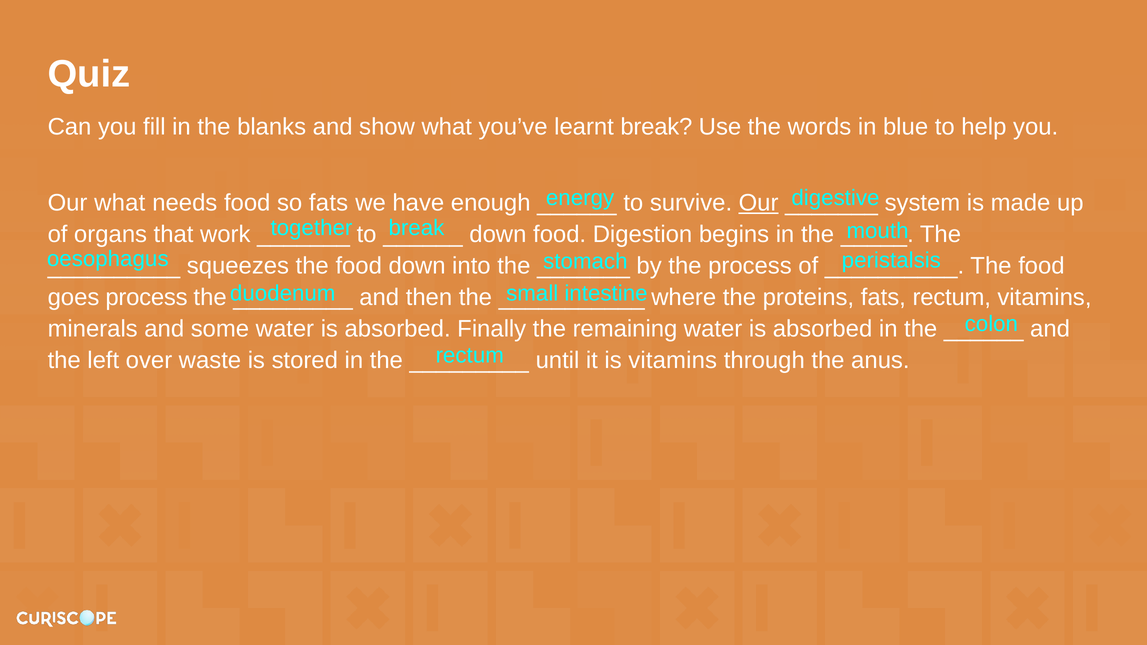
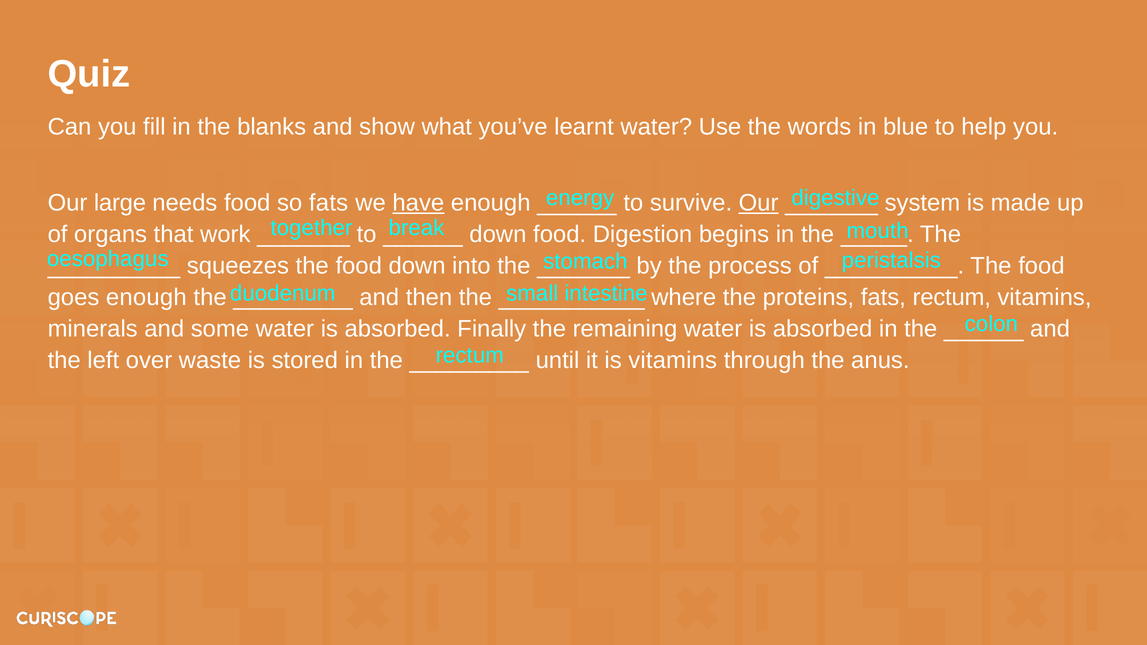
learnt break: break -> water
Our what: what -> large
have underline: none -> present
goes process: process -> enough
